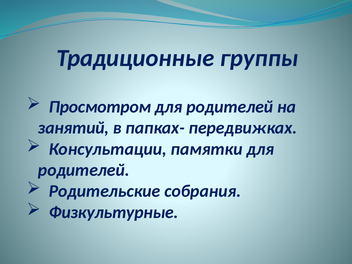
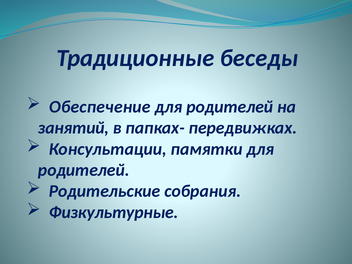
группы: группы -> беседы
Просмотром: Просмотром -> Обеспечение
